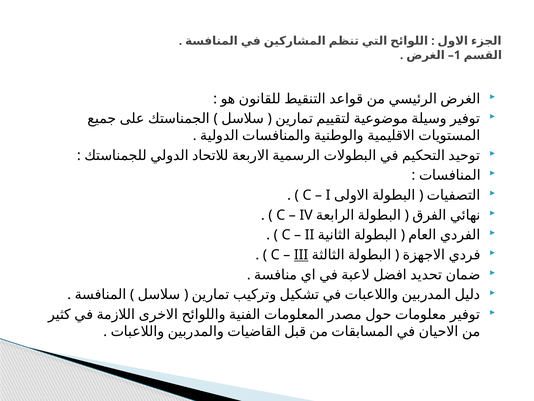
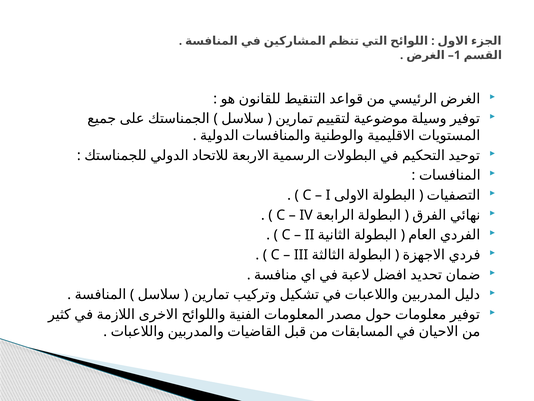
III underline: present -> none
